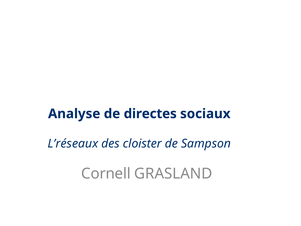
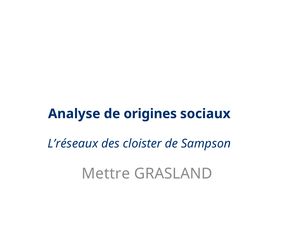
directes: directes -> origines
Cornell: Cornell -> Mettre
